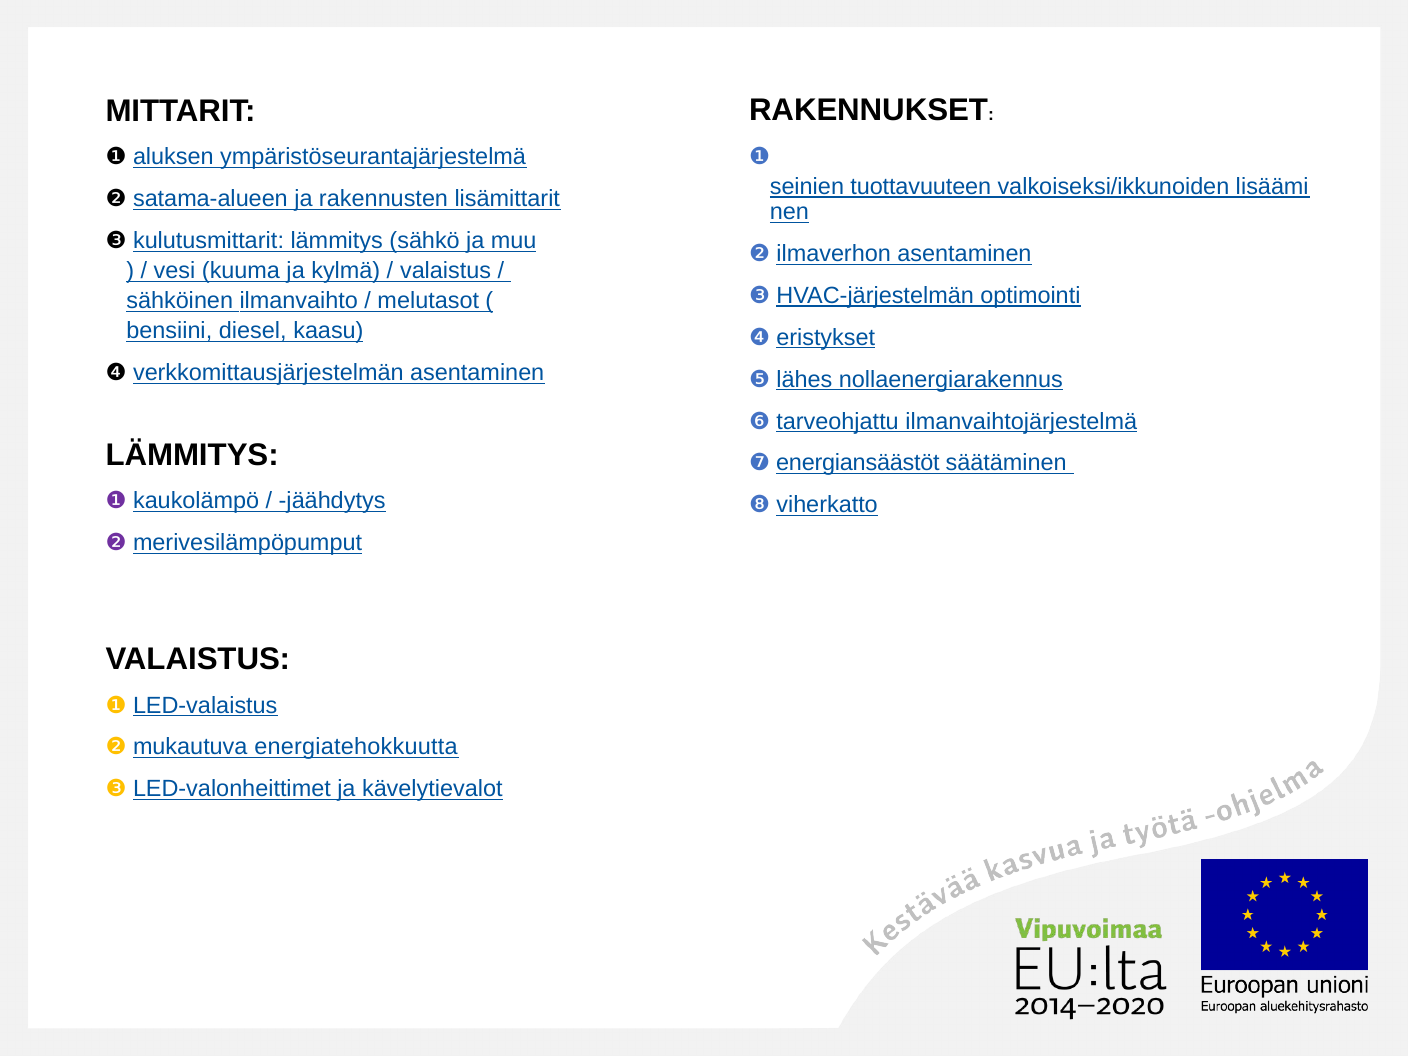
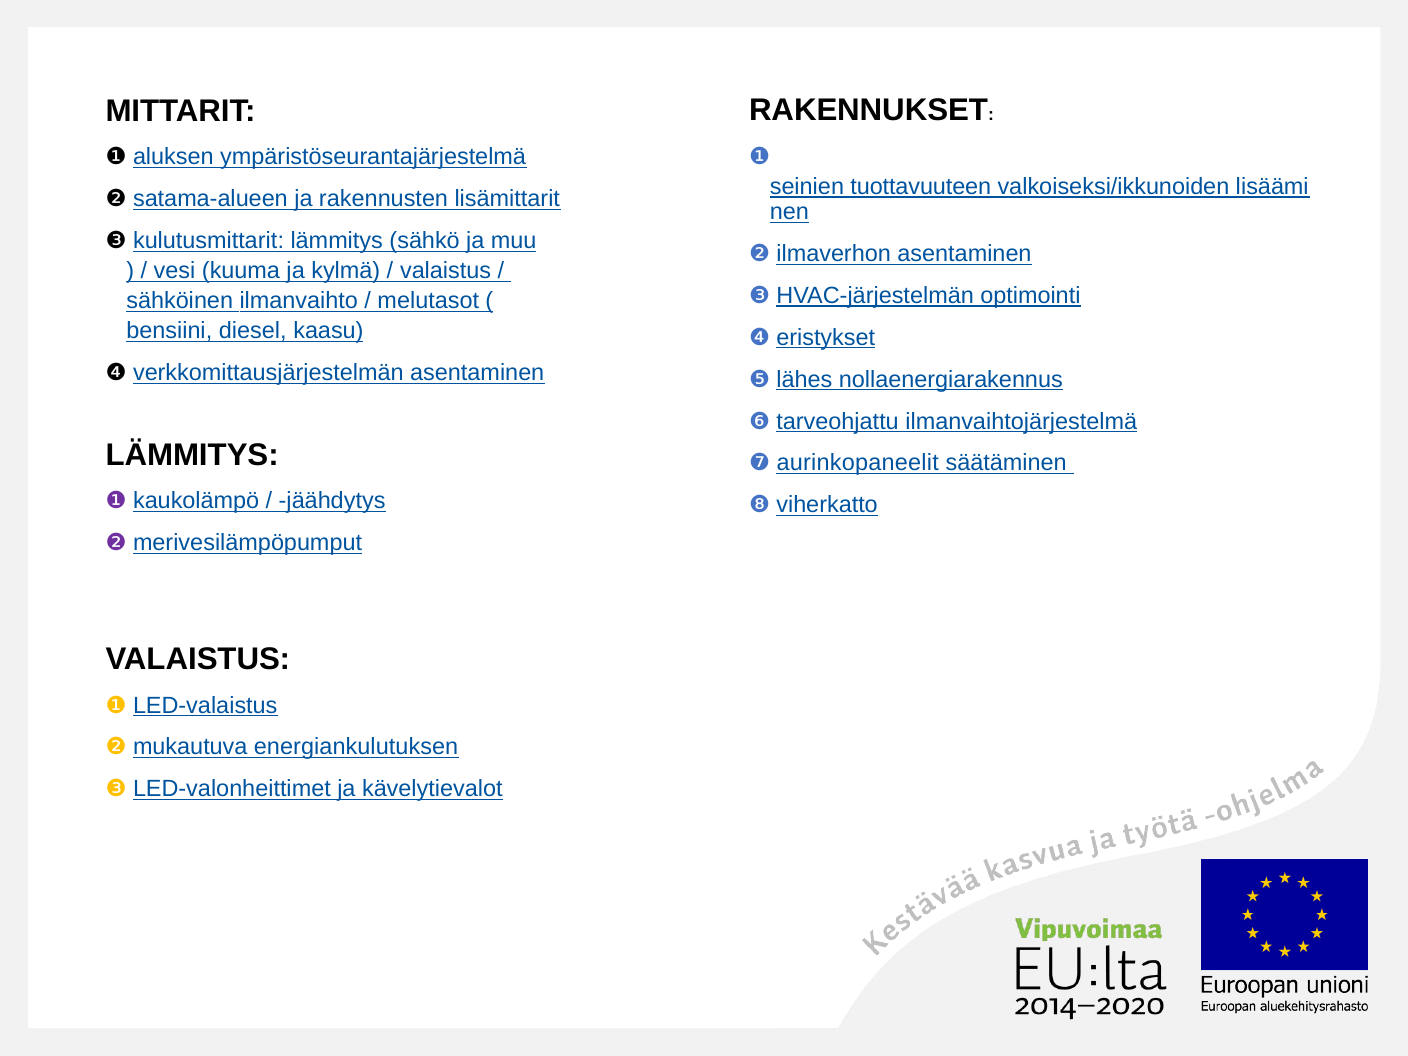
energiansäästöt: energiansäästöt -> aurinkopaneelit
energiatehokkuutta: energiatehokkuutta -> energiankulutuksen
